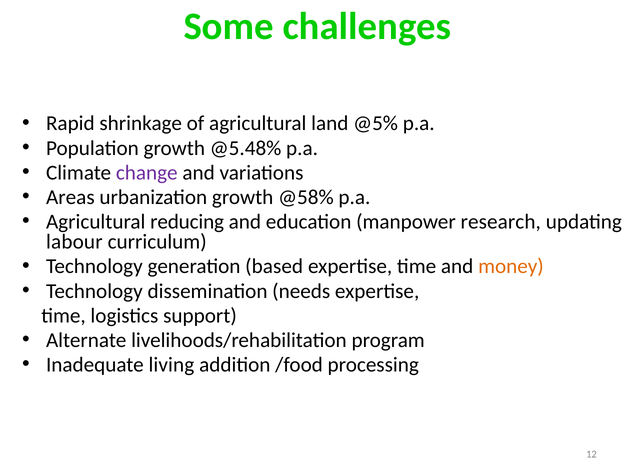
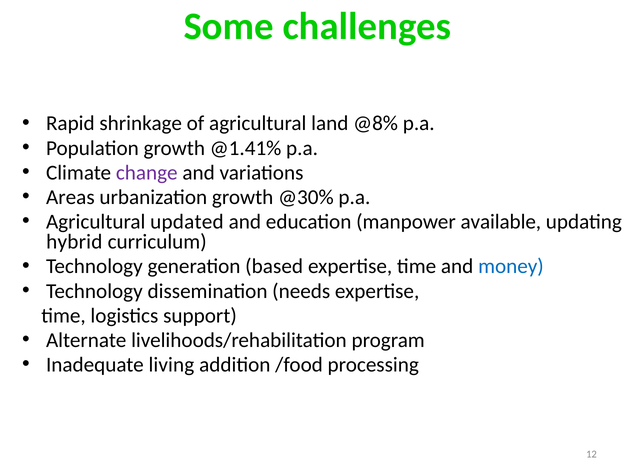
@5%: @5% -> @8%
@5.48%: @5.48% -> @1.41%
@58%: @58% -> @30%
reducing: reducing -> updated
research: research -> available
labour: labour -> hybrid
money colour: orange -> blue
